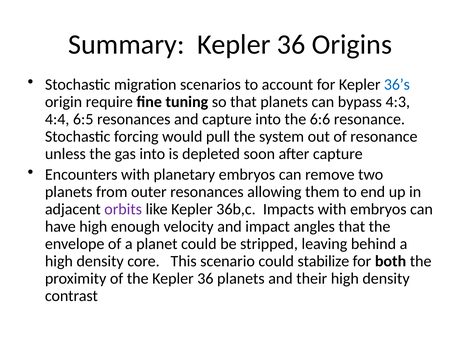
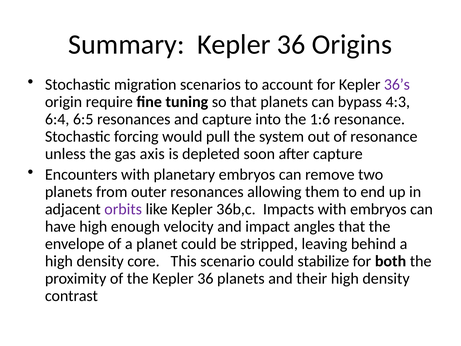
36’s colour: blue -> purple
4:4: 4:4 -> 6:4
6:6: 6:6 -> 1:6
gas into: into -> axis
